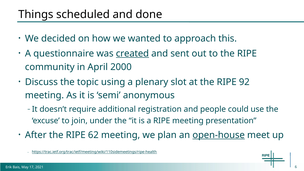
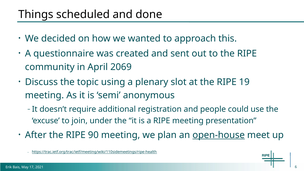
created underline: present -> none
2000: 2000 -> 2069
92: 92 -> 19
62: 62 -> 90
